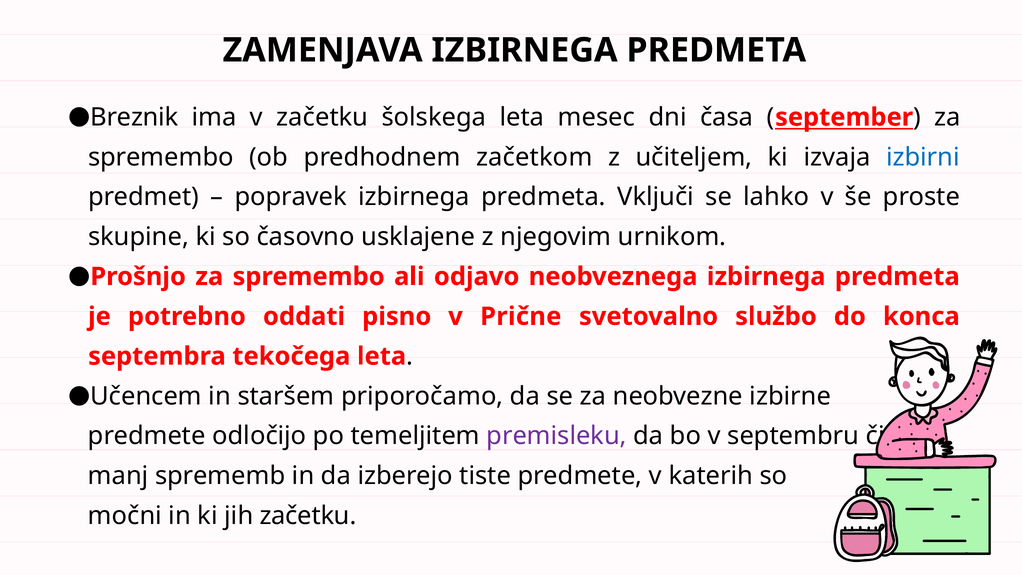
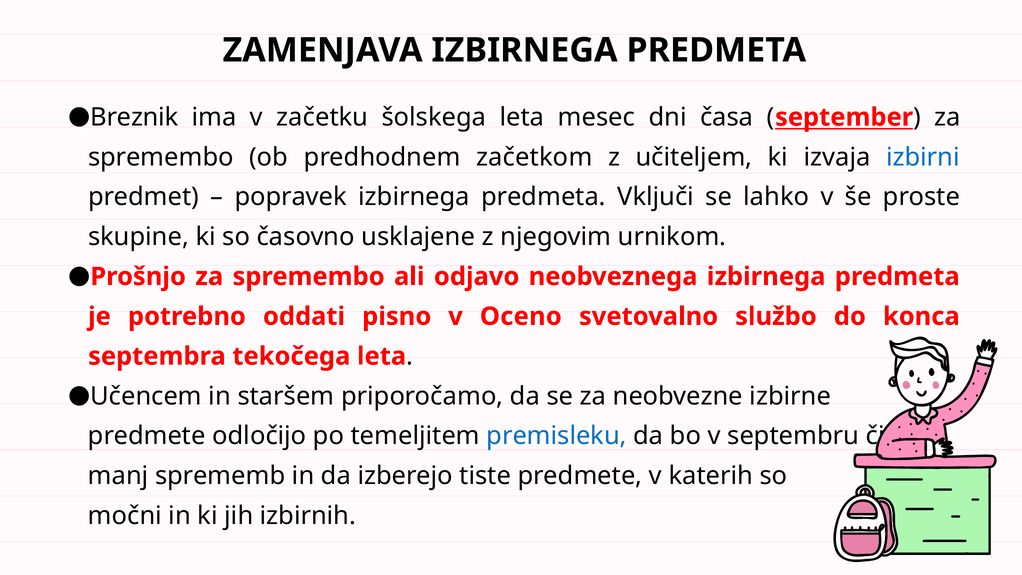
Prične: Prične -> Oceno
premisleku colour: purple -> blue
jih začetku: začetku -> izbirnih
